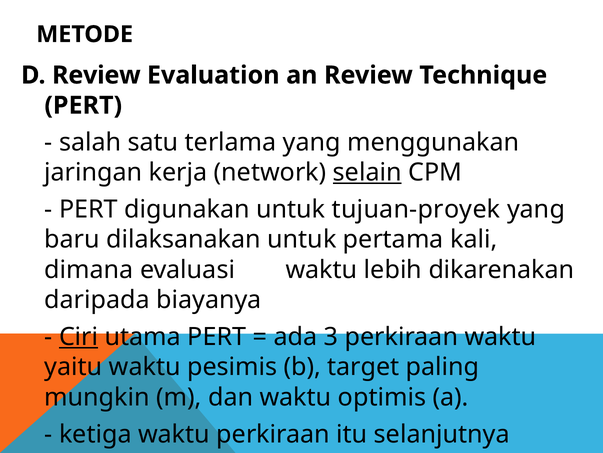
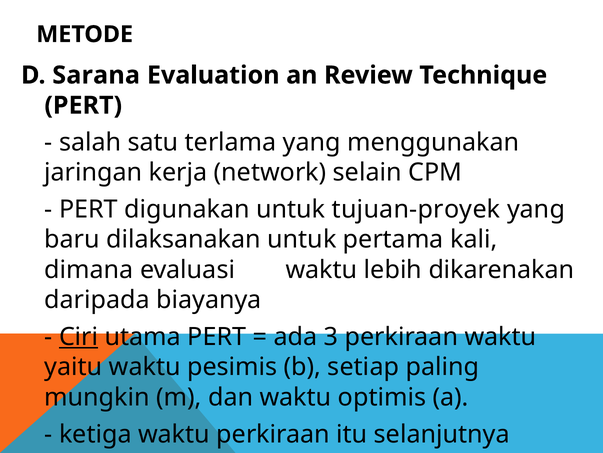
D Review: Review -> Sarana
selain underline: present -> none
target: target -> setiap
